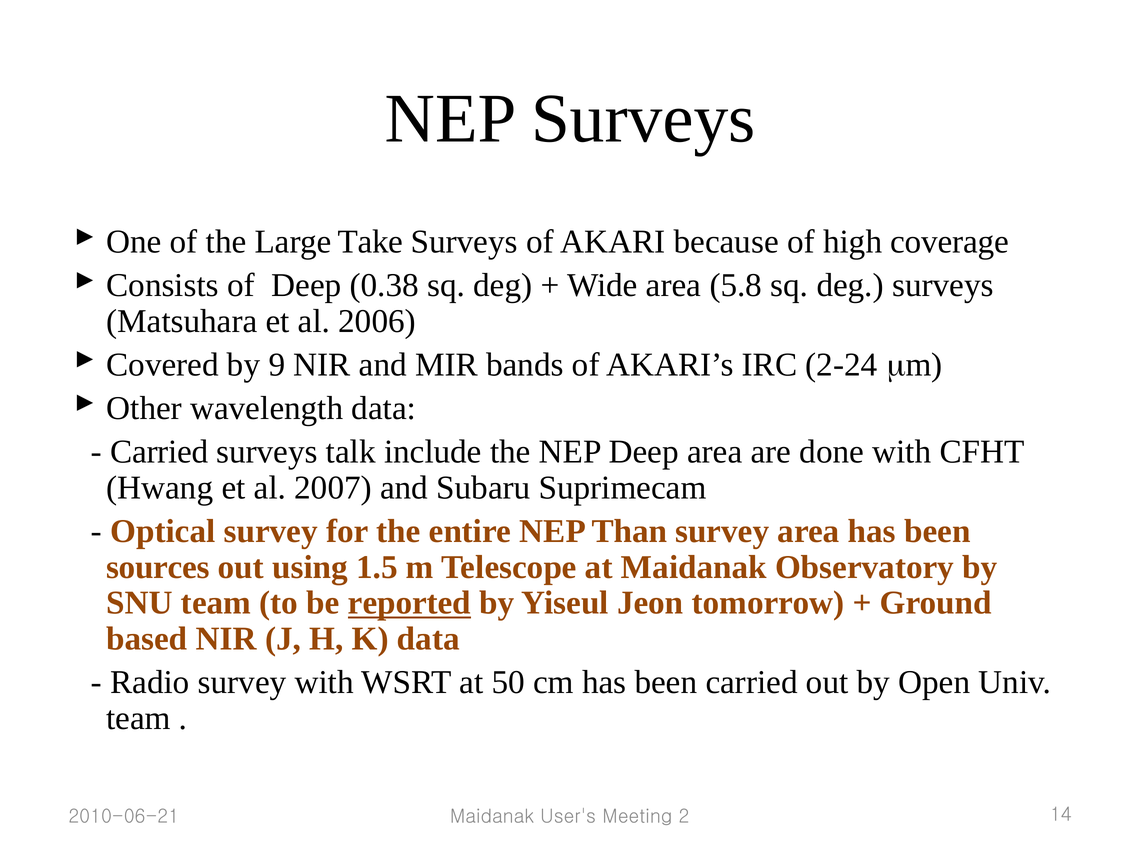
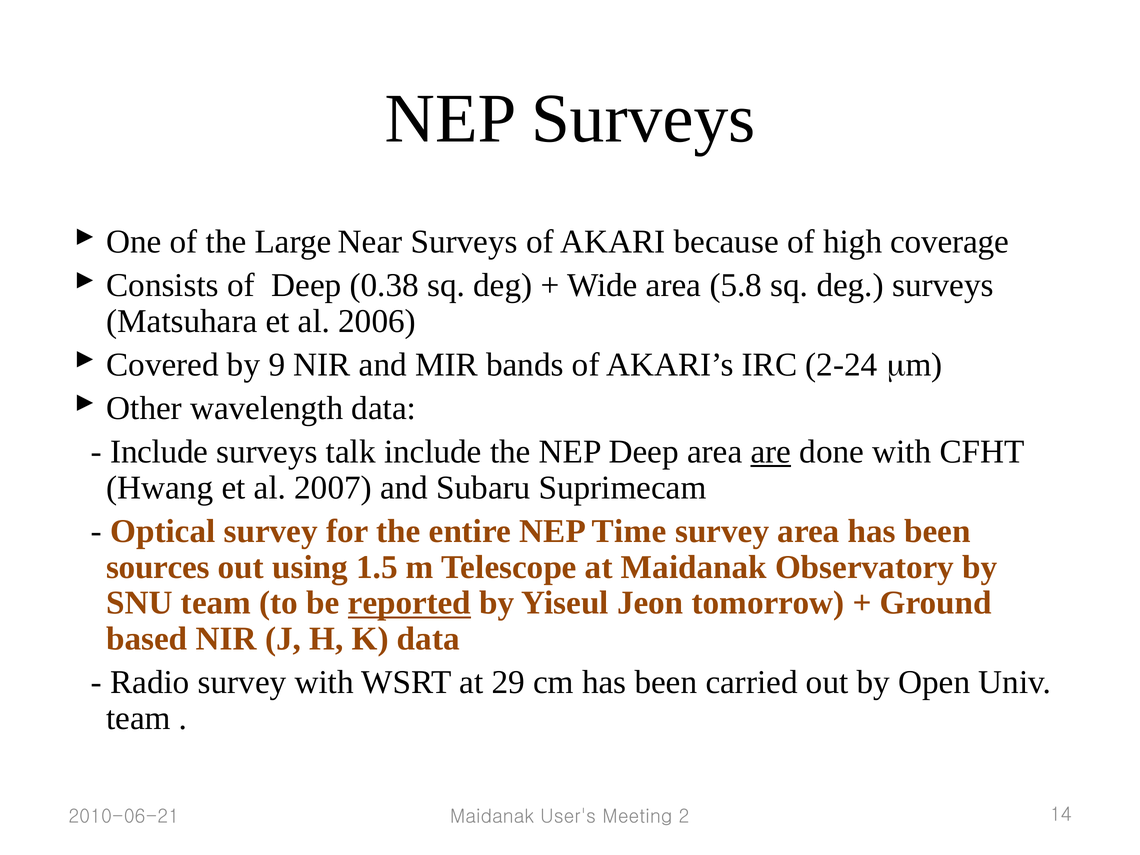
Take: Take -> Near
Carried at (159, 452): Carried -> Include
are underline: none -> present
Than: Than -> Time
50: 50 -> 29
